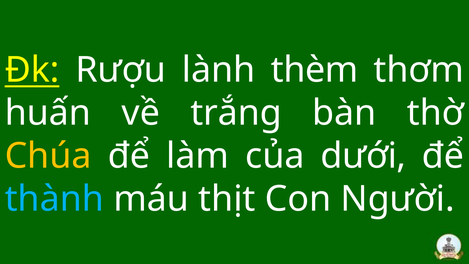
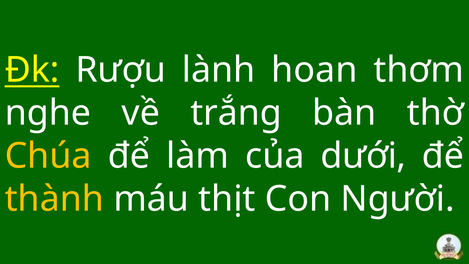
thèm: thèm -> hoan
huấn: huấn -> nghe
thành colour: light blue -> yellow
